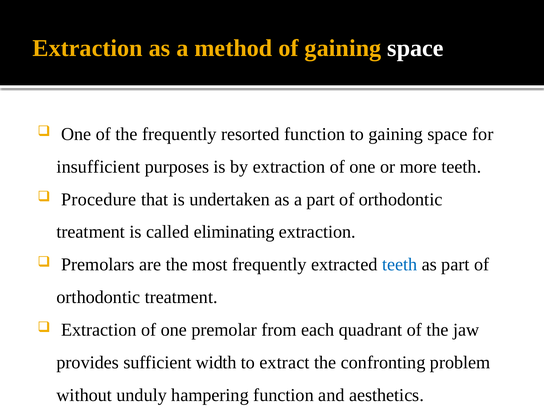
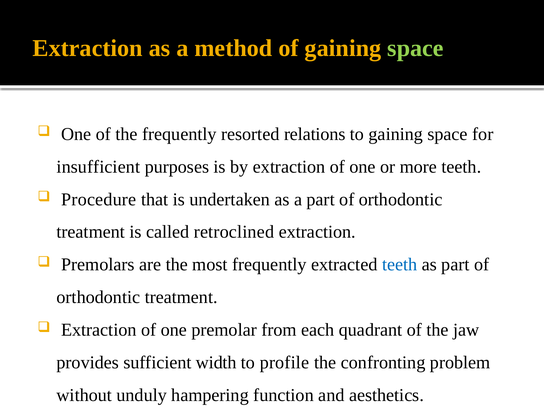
space at (415, 48) colour: white -> light green
resorted function: function -> relations
eliminating: eliminating -> retroclined
extract: extract -> profile
